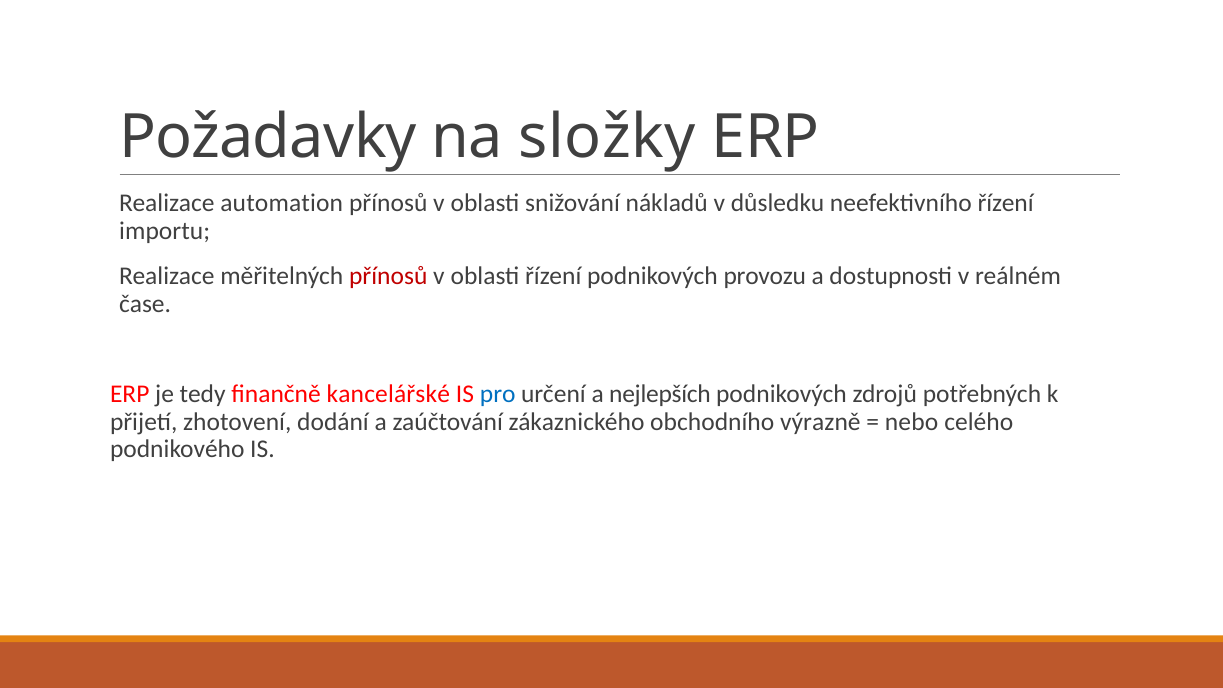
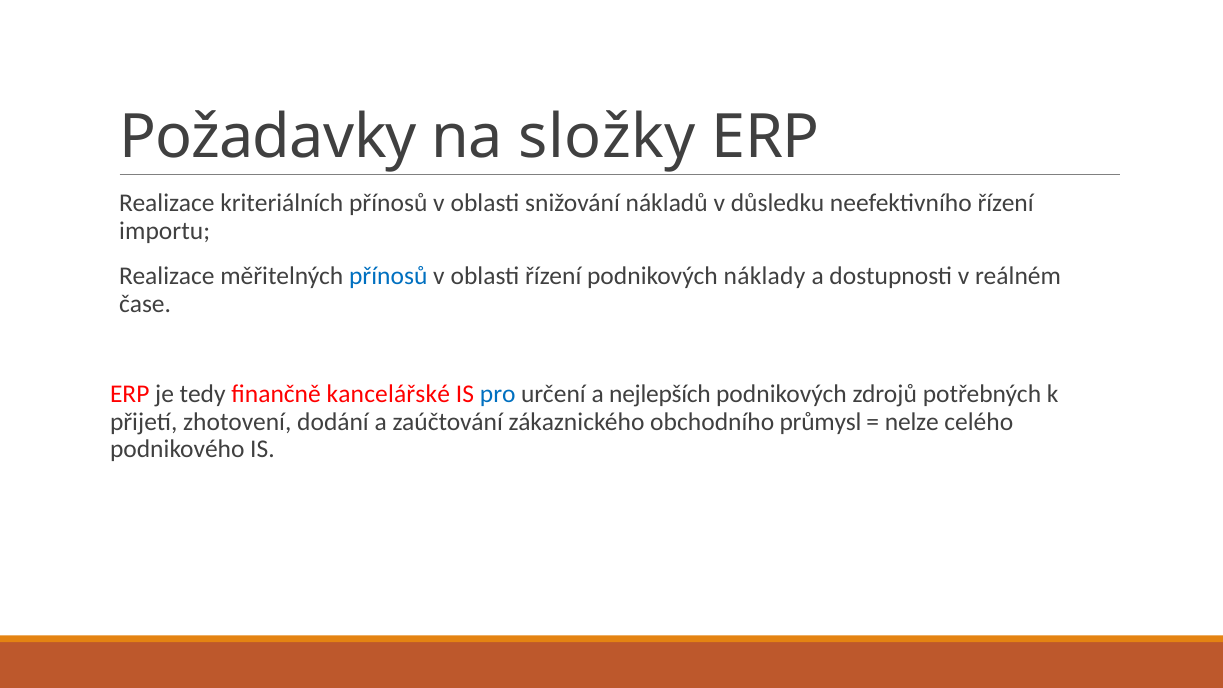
automation: automation -> kriteriálních
přínosů at (388, 276) colour: red -> blue
provozu: provozu -> náklady
výrazně: výrazně -> průmysl
nebo: nebo -> nelze
